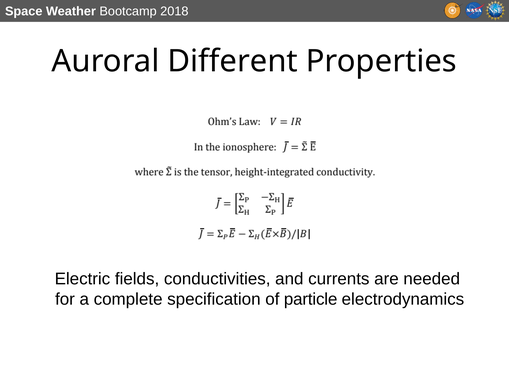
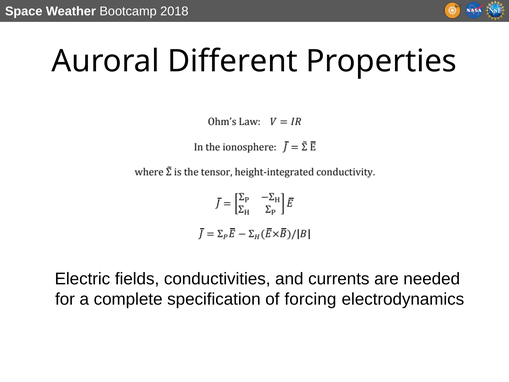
particle: particle -> forcing
